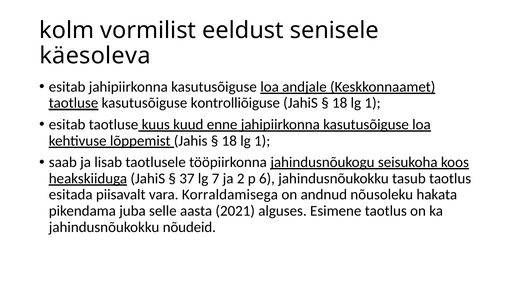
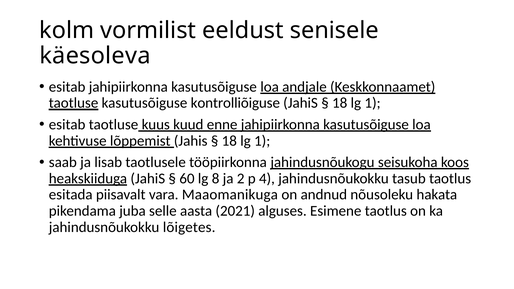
37: 37 -> 60
7: 7 -> 8
6: 6 -> 4
Korraldamisega: Korraldamisega -> Maaomanikuga
nõudeid: nõudeid -> lõigetes
